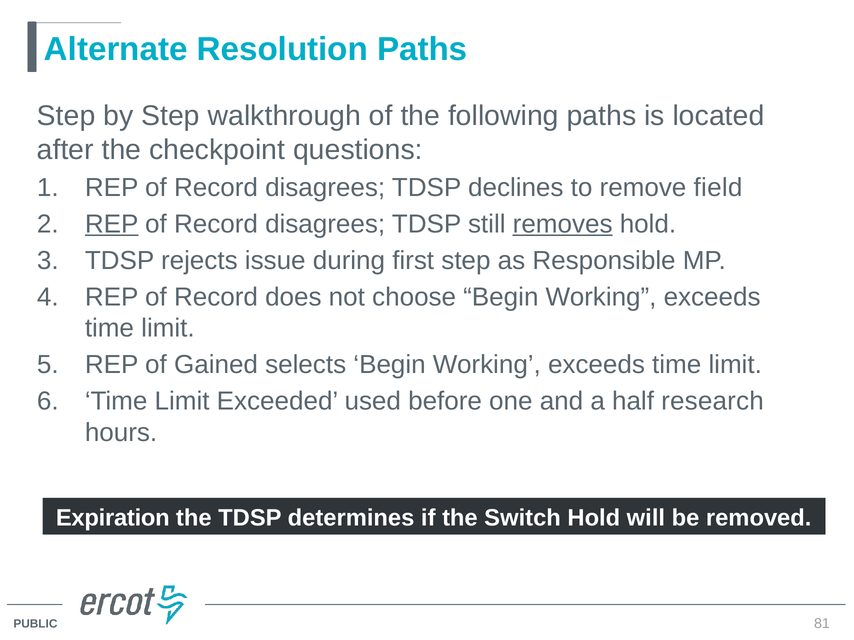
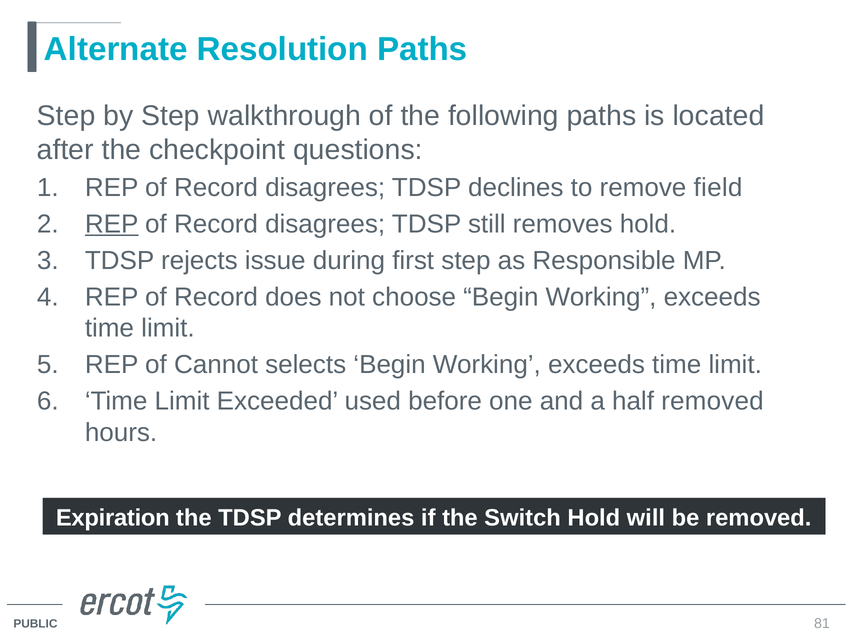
removes underline: present -> none
Gained: Gained -> Cannot
half research: research -> removed
